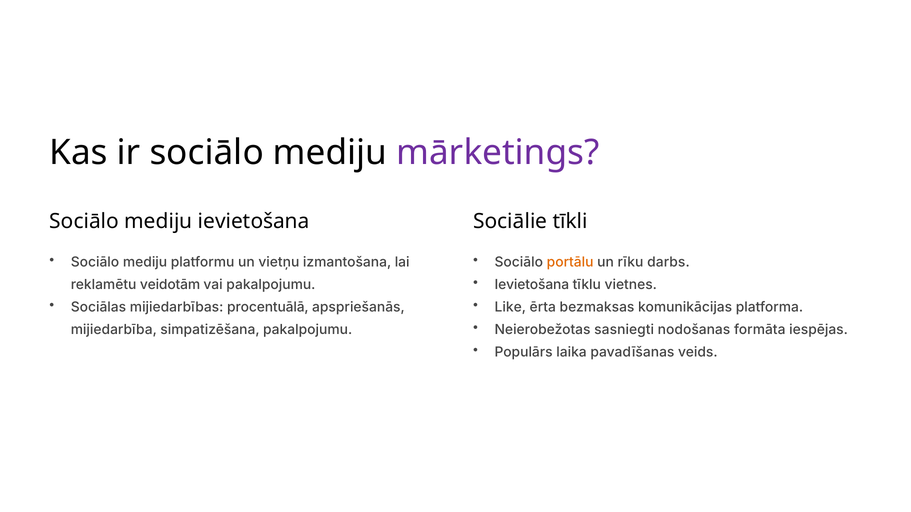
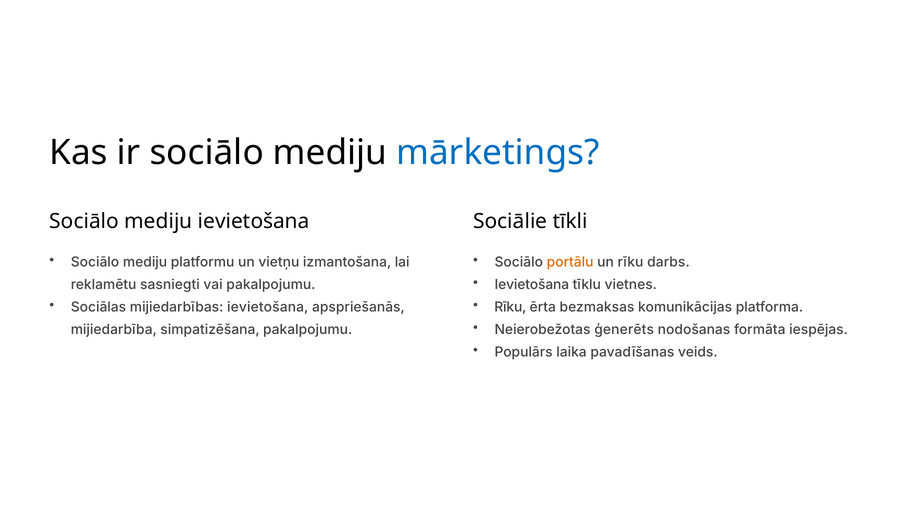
mārketings colour: purple -> blue
veidotām: veidotām -> sasniegti
mijiedarbības procentuālā: procentuālā -> ievietošana
Like at (510, 308): Like -> Rīku
sasniegti: sasniegti -> ģenerēts
